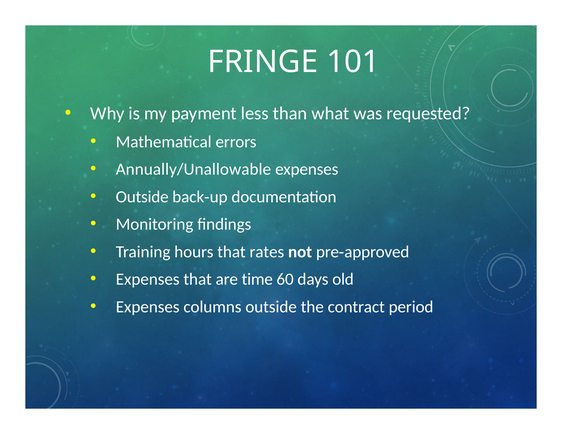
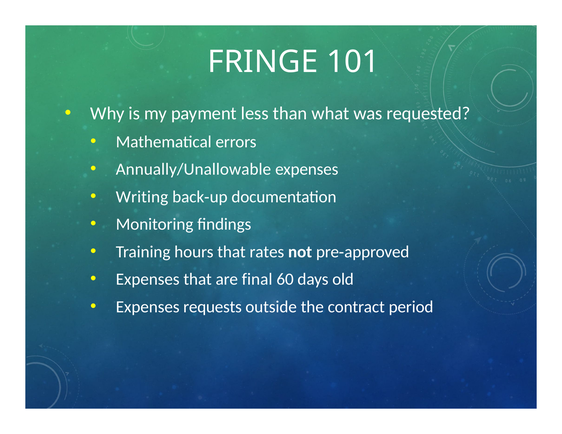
Outside at (142, 197): Outside -> Writing
time: time -> final
columns: columns -> requests
